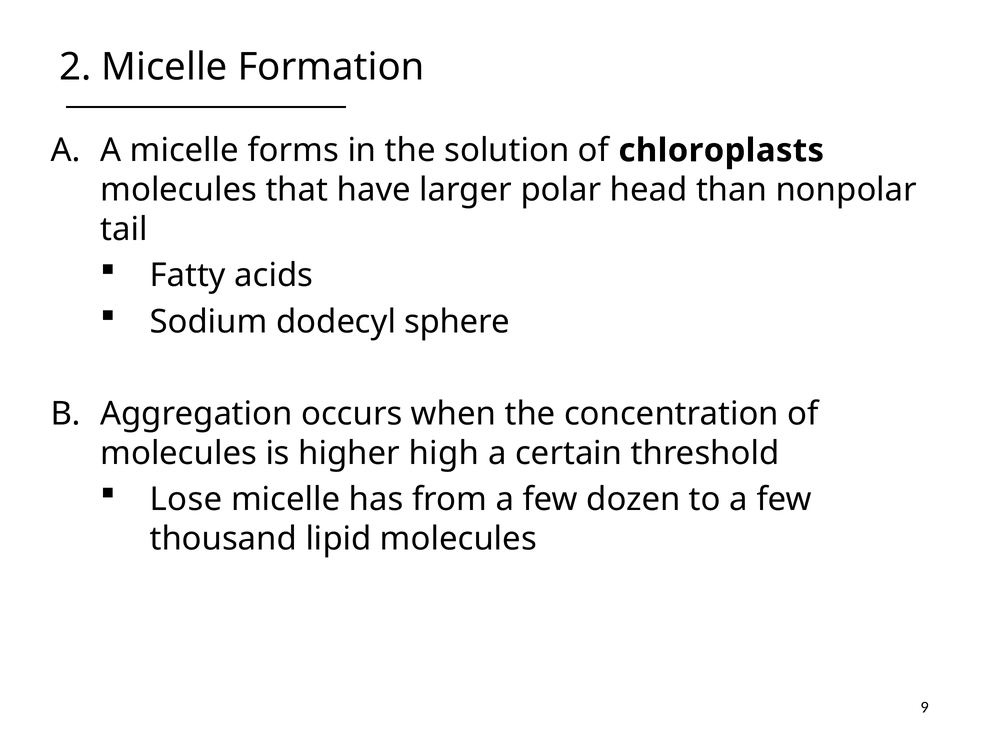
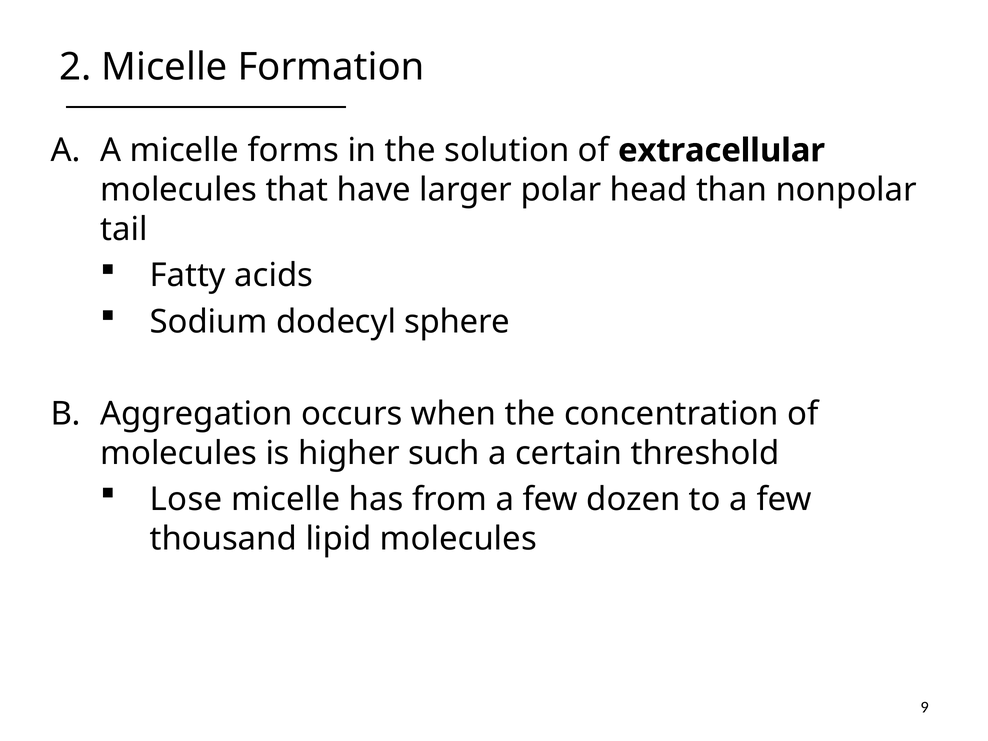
chloroplasts: chloroplasts -> extracellular
high: high -> such
